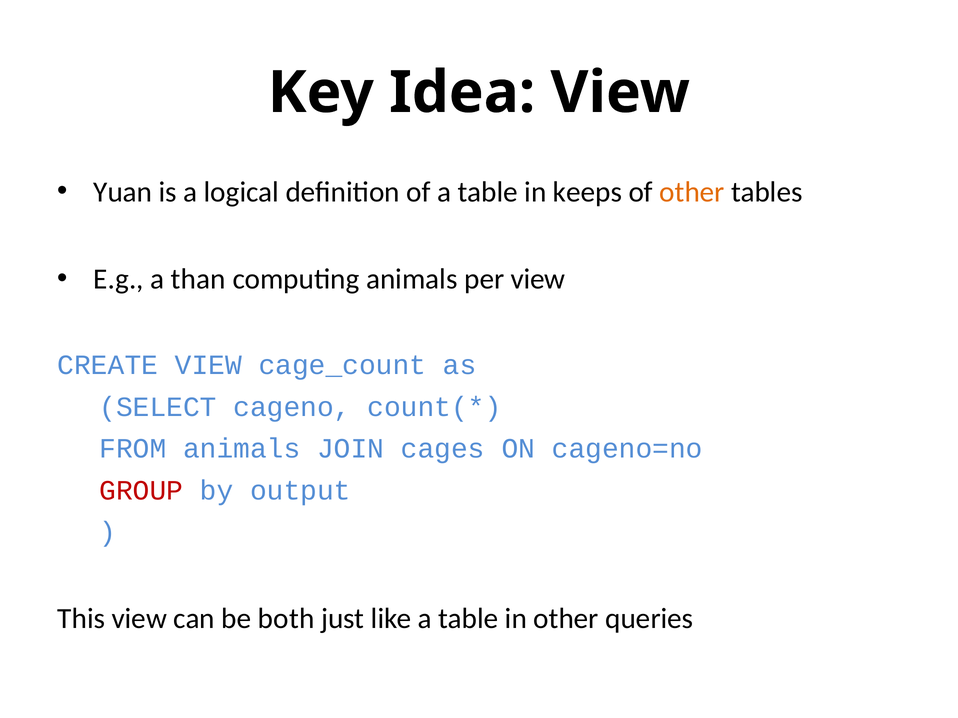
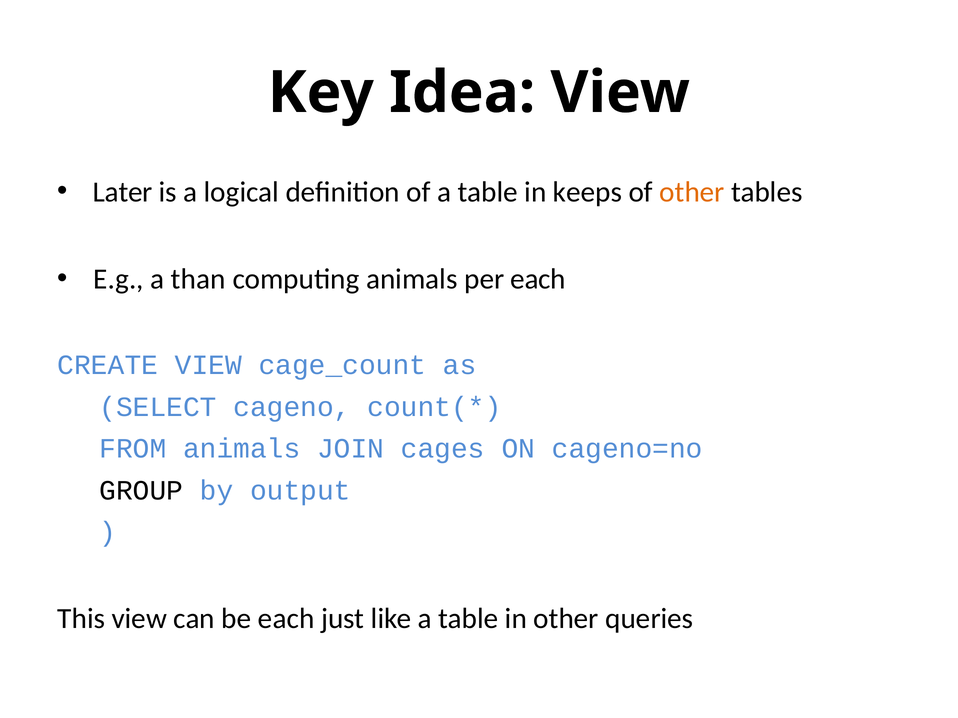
Yuan: Yuan -> Later
per view: view -> each
GROUP colour: red -> black
be both: both -> each
